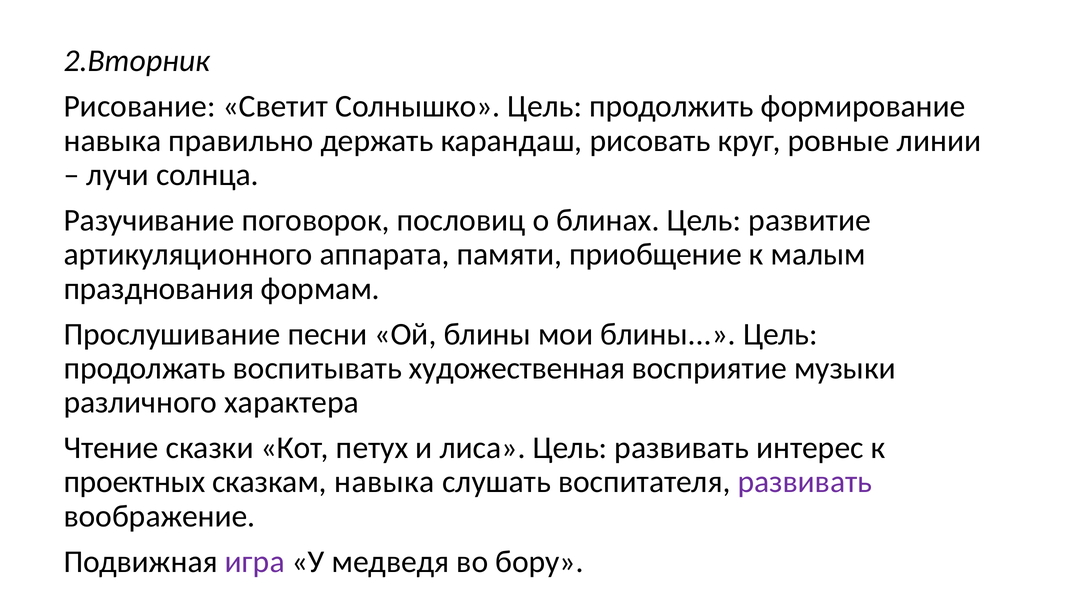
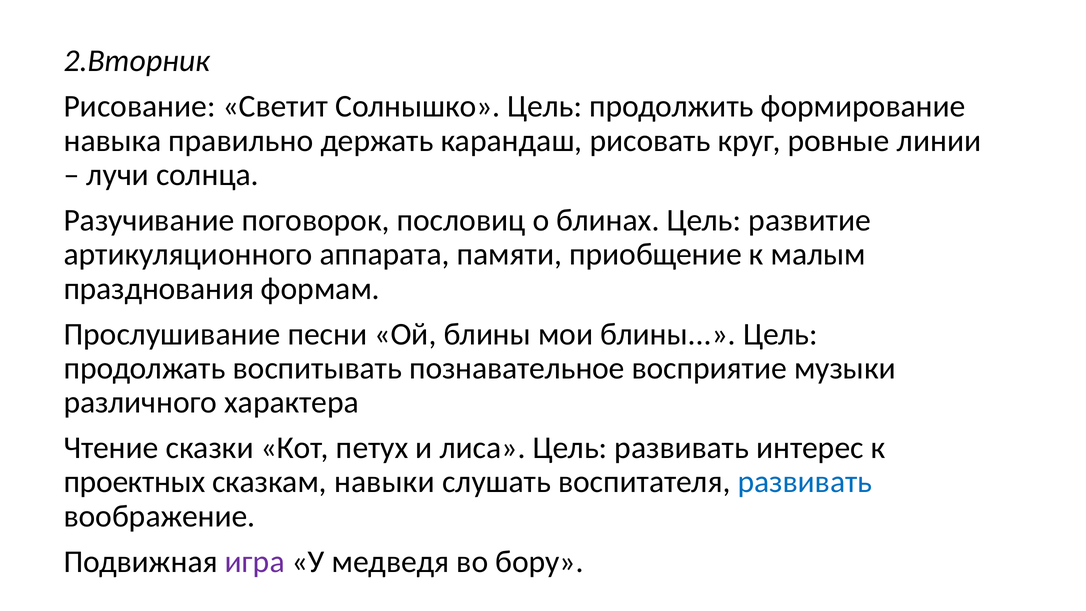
художественная: художественная -> познавательное
сказкам навыка: навыка -> навыки
развивать at (805, 482) colour: purple -> blue
